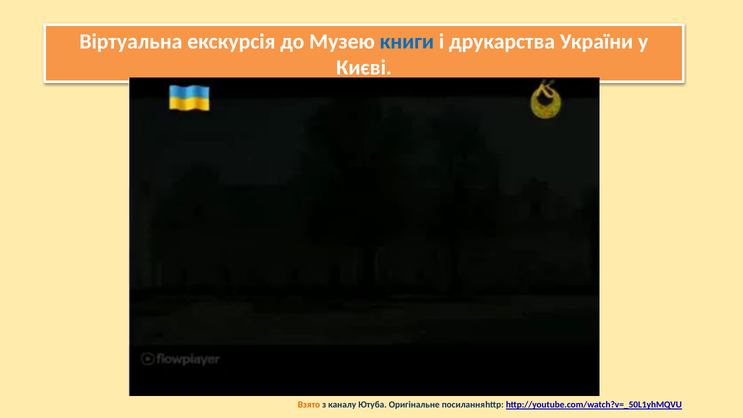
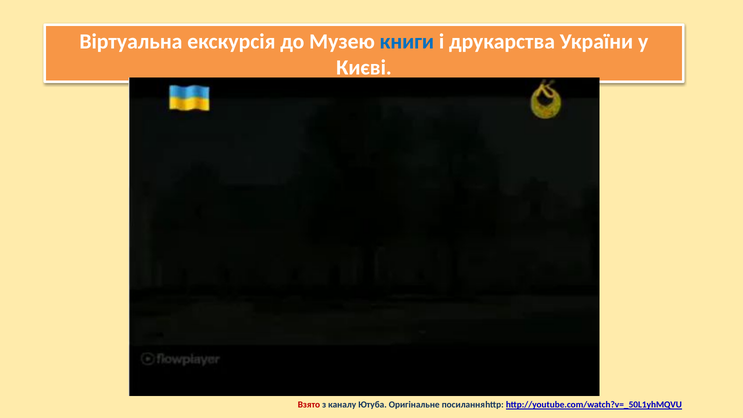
Взято colour: orange -> red
